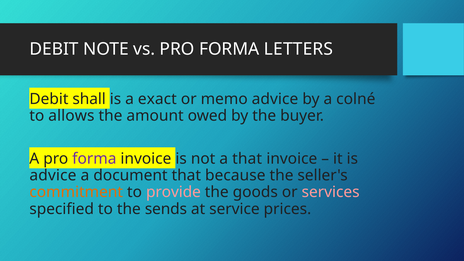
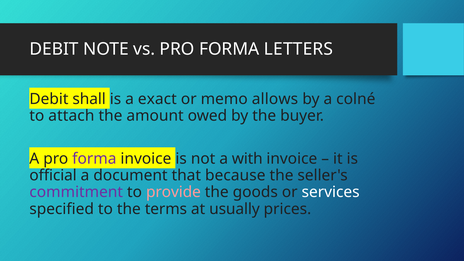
memo advice: advice -> allows
allows: allows -> attach
a that: that -> with
advice at (53, 175): advice -> official
commitment colour: orange -> purple
services colour: pink -> white
sends: sends -> terms
service: service -> usually
